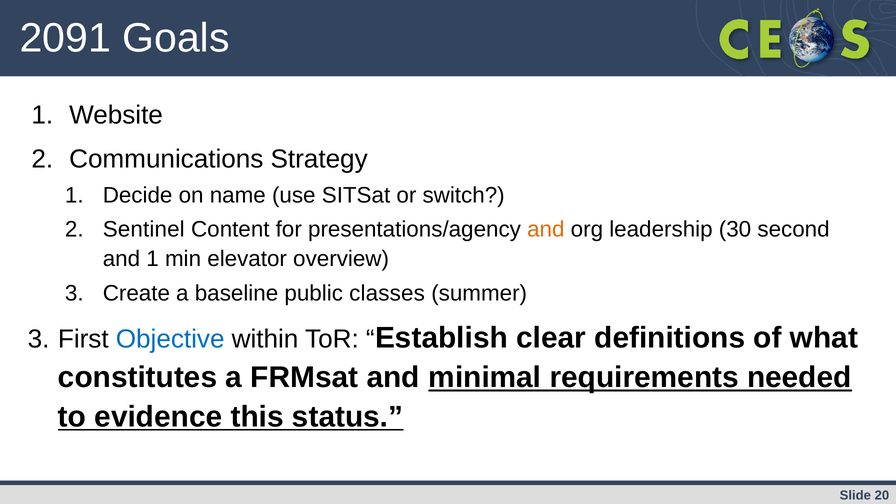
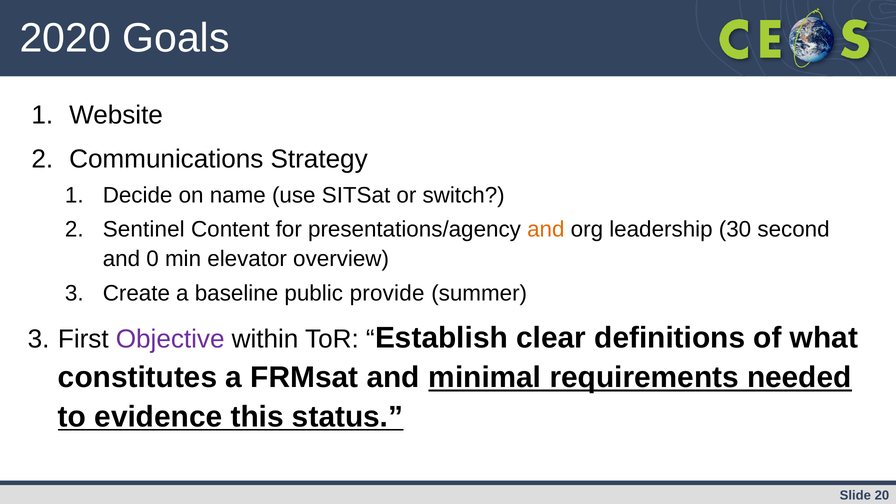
2091: 2091 -> 2020
and 1: 1 -> 0
classes: classes -> provide
Objective colour: blue -> purple
